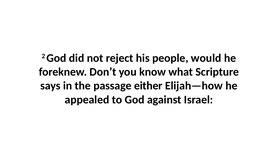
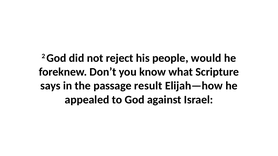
either: either -> result
